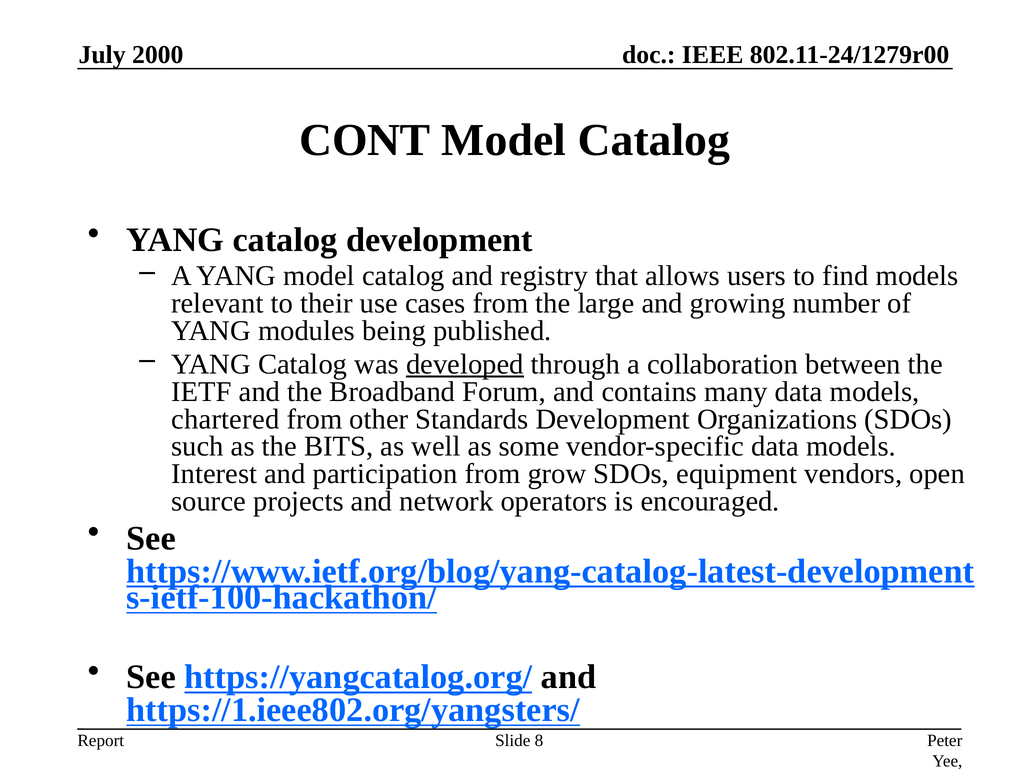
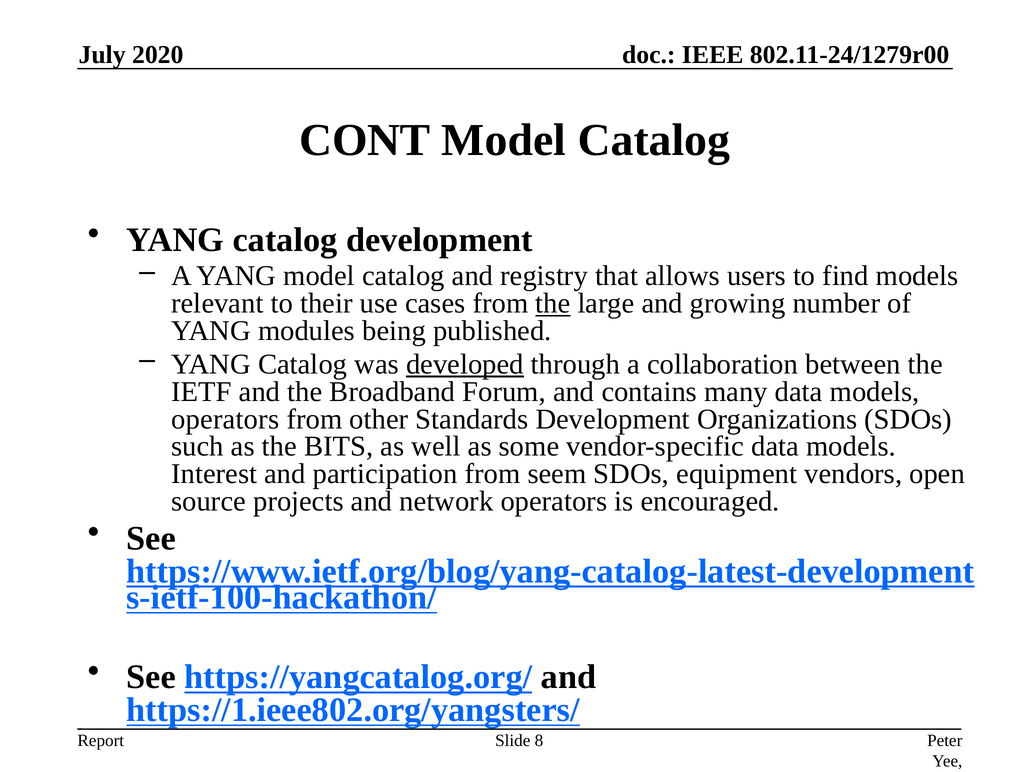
2000: 2000 -> 2020
the at (553, 304) underline: none -> present
chartered at (225, 419): chartered -> operators
grow: grow -> seem
